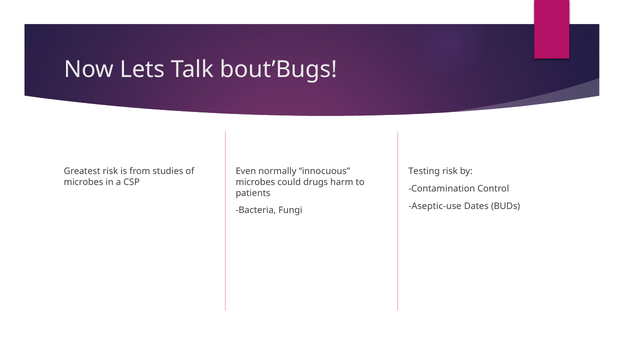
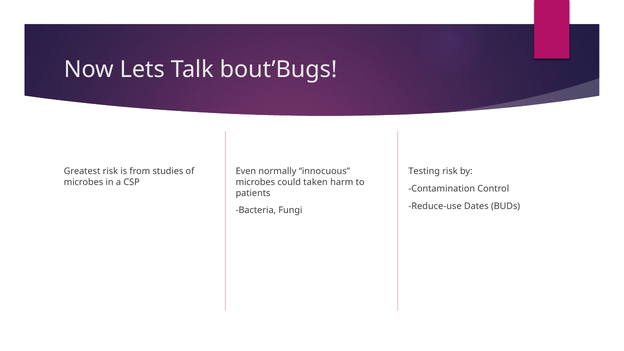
drugs: drugs -> taken
Aseptic-use: Aseptic-use -> Reduce-use
